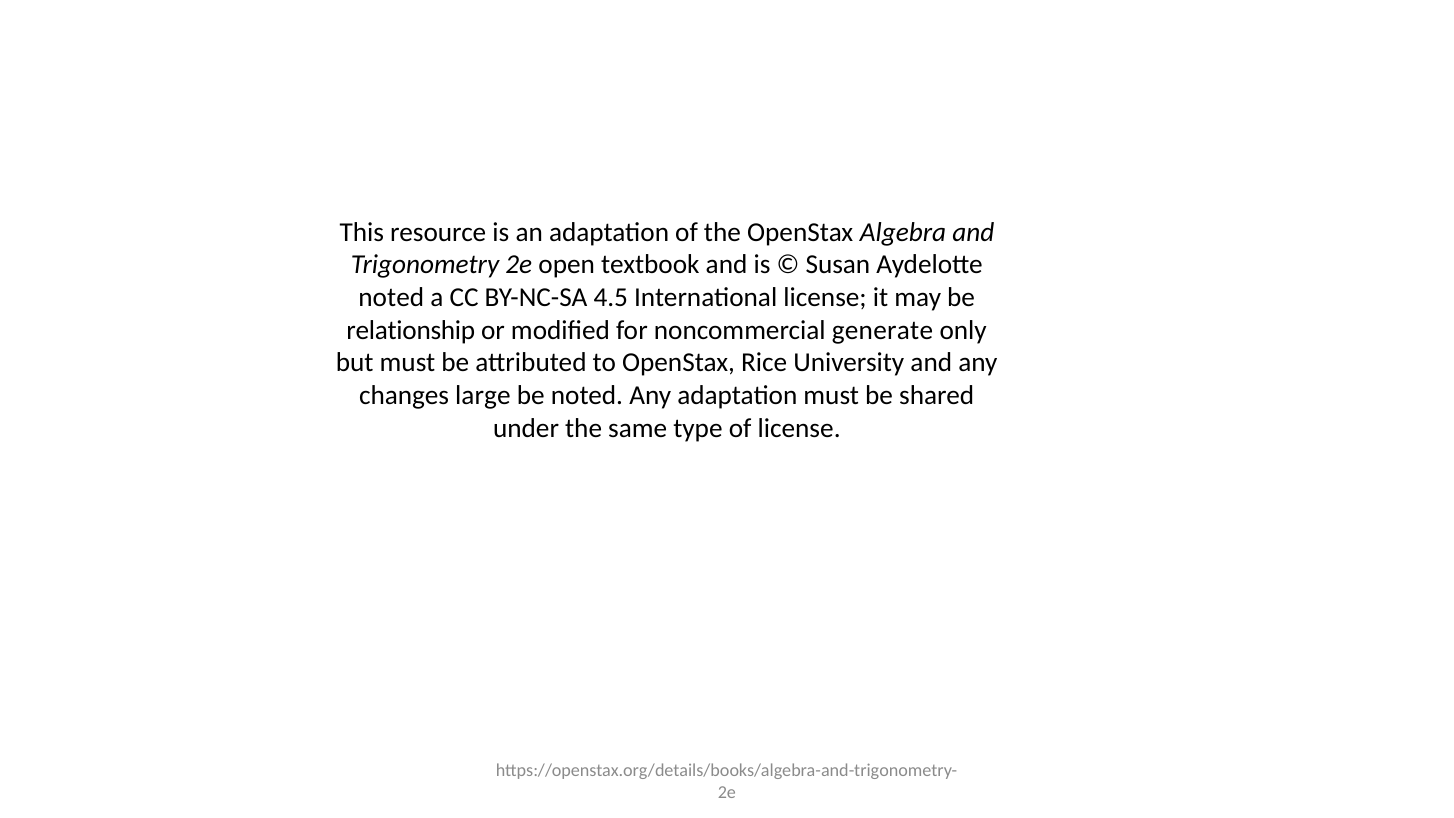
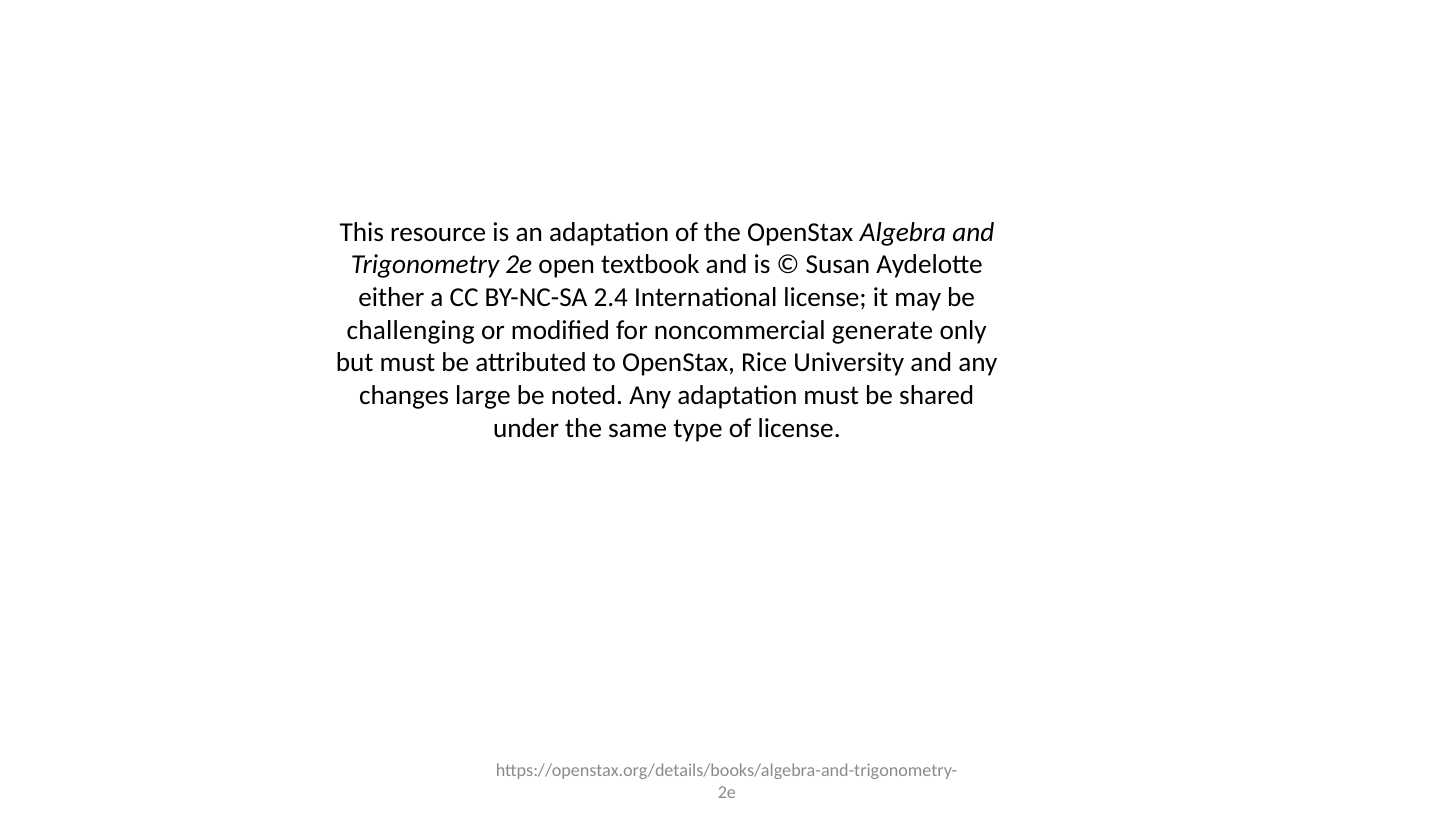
noted at (391, 297): noted -> either
4.5: 4.5 -> 2.4
relationship: relationship -> challenging
